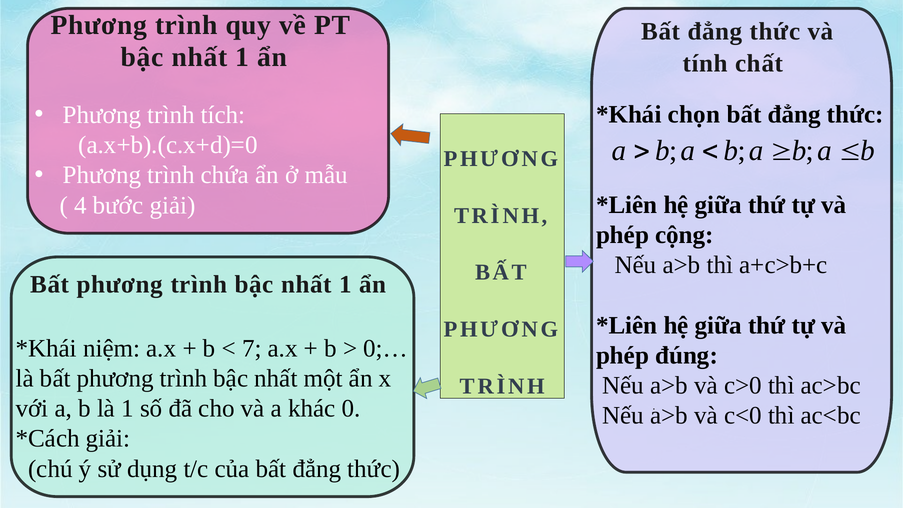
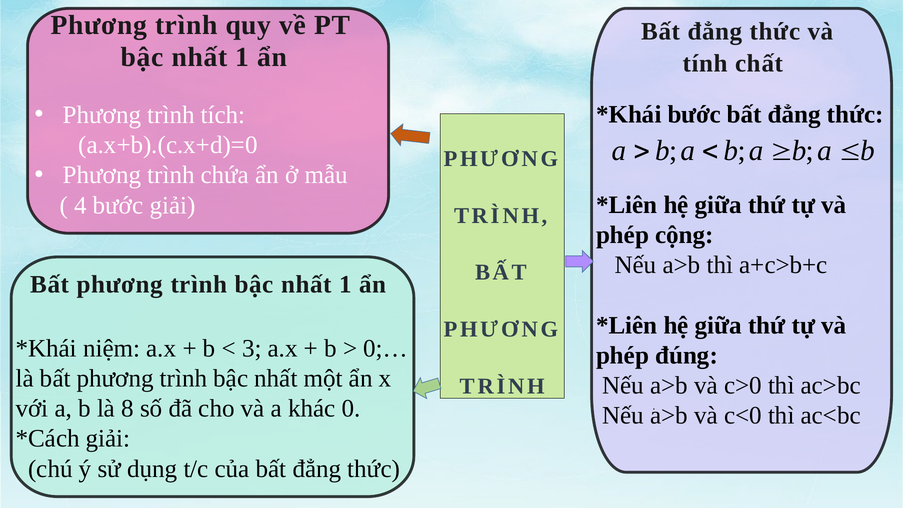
chọn at (694, 115): chọn -> bước
7: 7 -> 3
là 1: 1 -> 8
